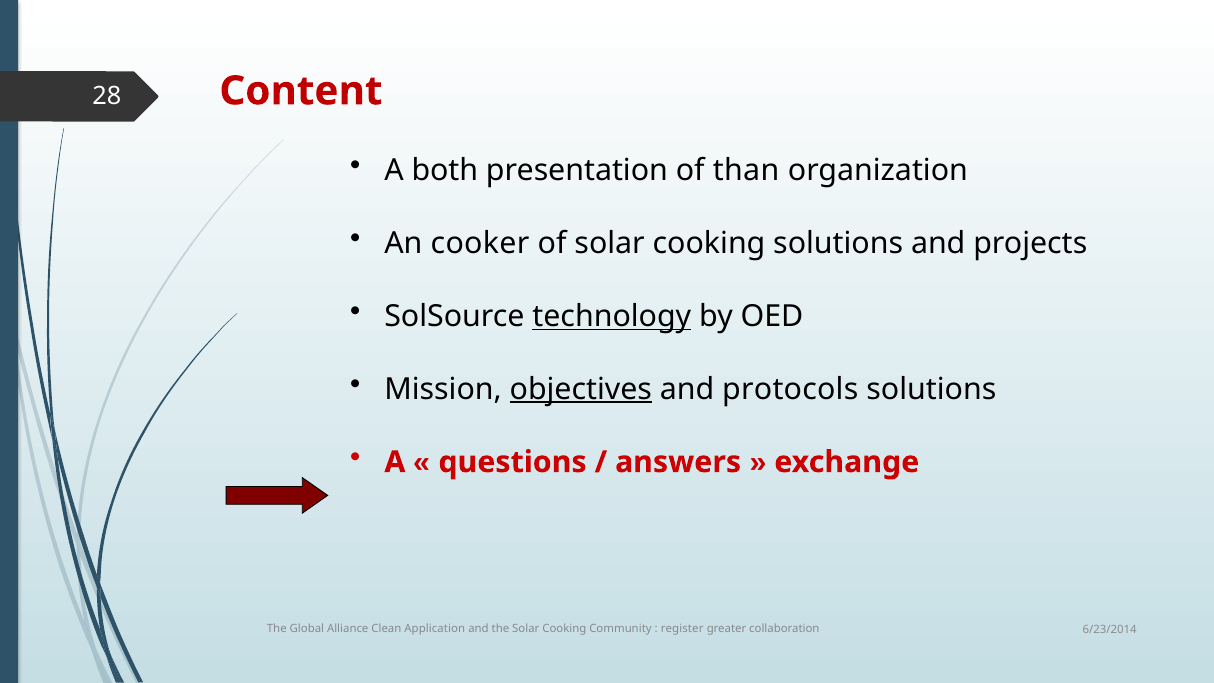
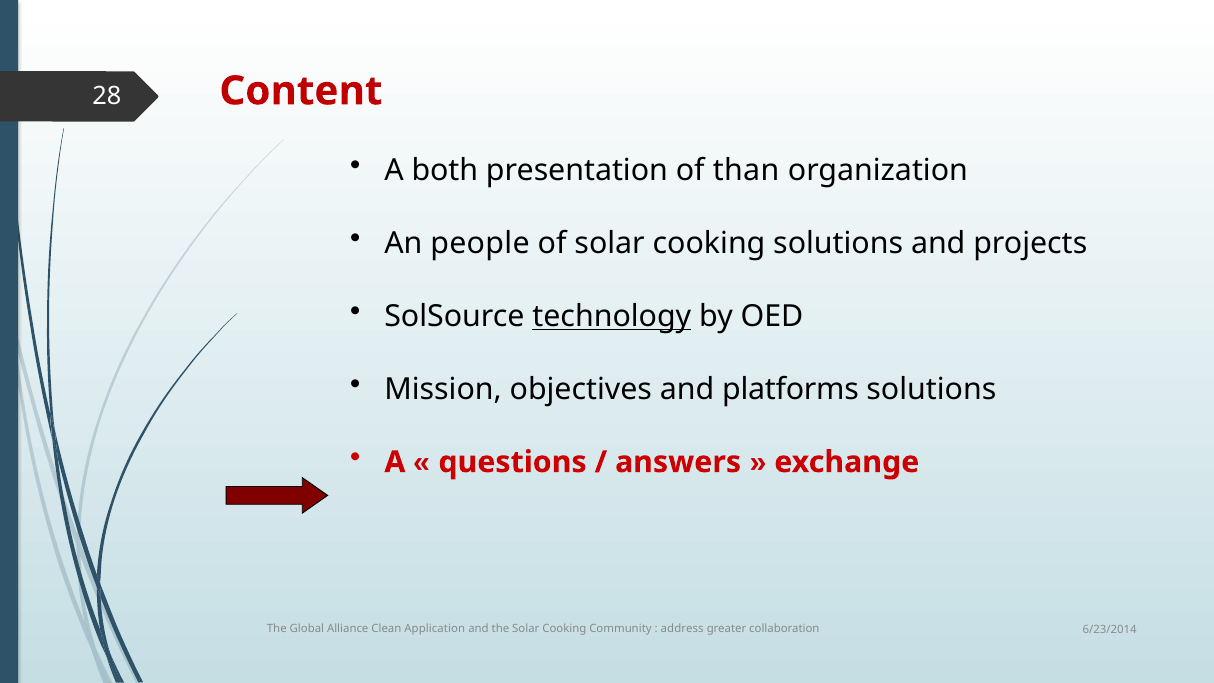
cooker: cooker -> people
objectives underline: present -> none
protocols: protocols -> platforms
register: register -> address
